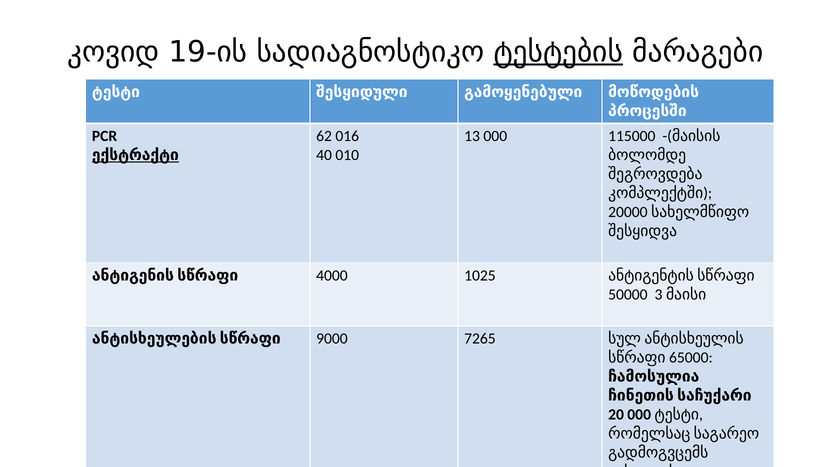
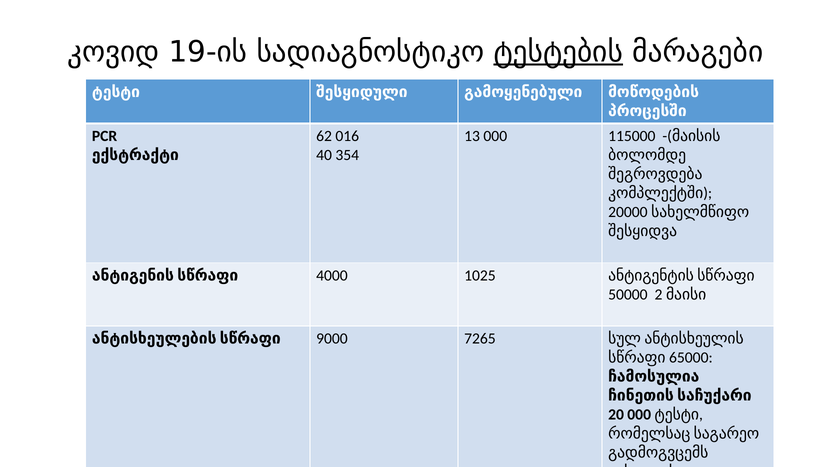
ექსტრაქტი underline: present -> none
010: 010 -> 354
3: 3 -> 2
